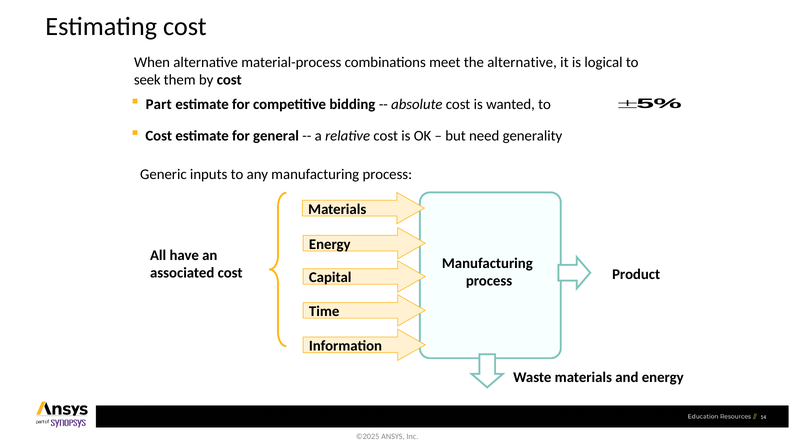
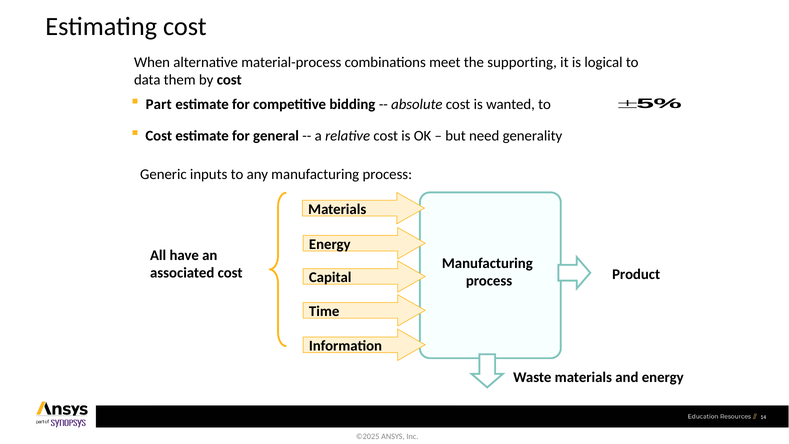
the alternative: alternative -> supporting
seek: seek -> data
